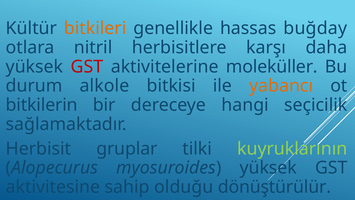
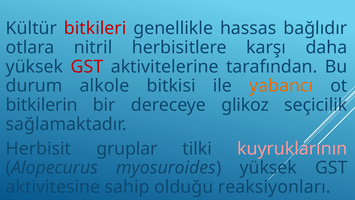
bitkileri colour: orange -> red
buğday: buğday -> bağlıdır
moleküller: moleküller -> tarafından
hangi: hangi -> glikoz
kuyruklarının colour: light green -> pink
dönüştürülür: dönüştürülür -> reaksiyonları
